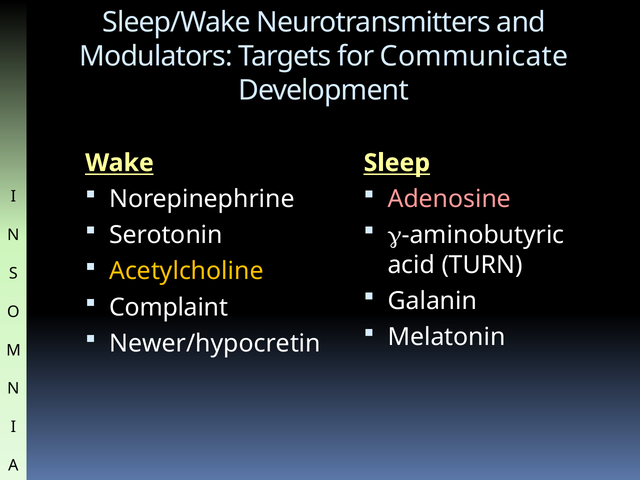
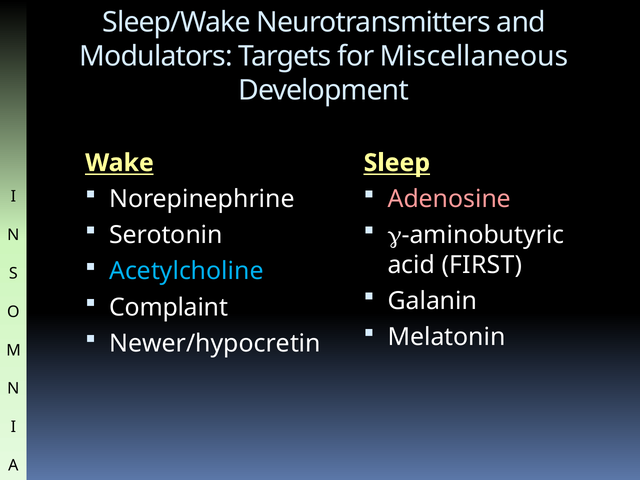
Communicate: Communicate -> Miscellaneous
TURN: TURN -> FIRST
Acetylcholine colour: yellow -> light blue
